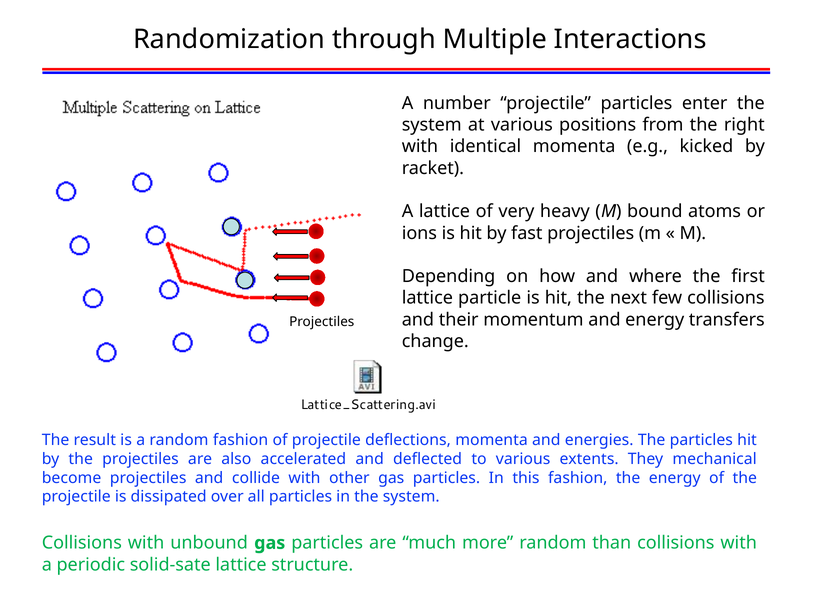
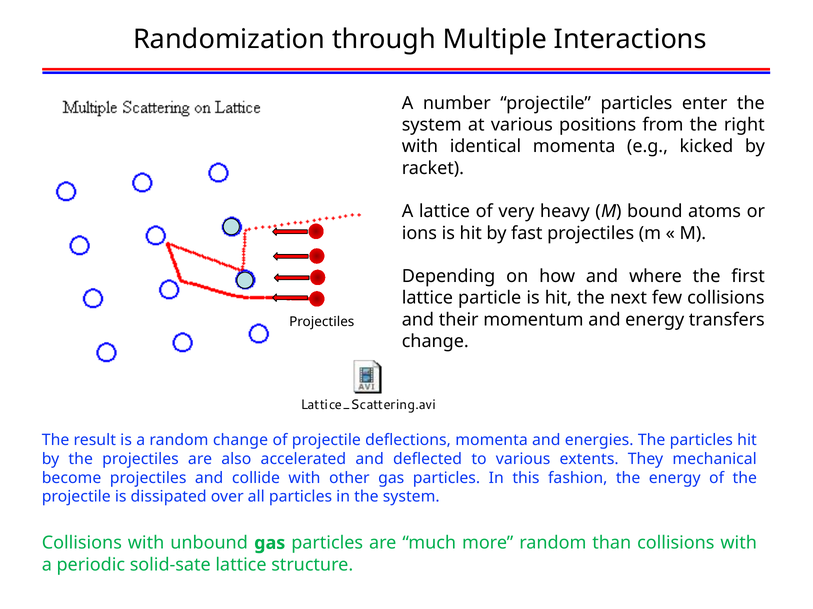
random fashion: fashion -> change
